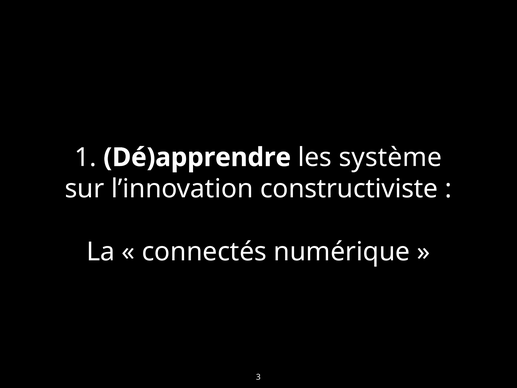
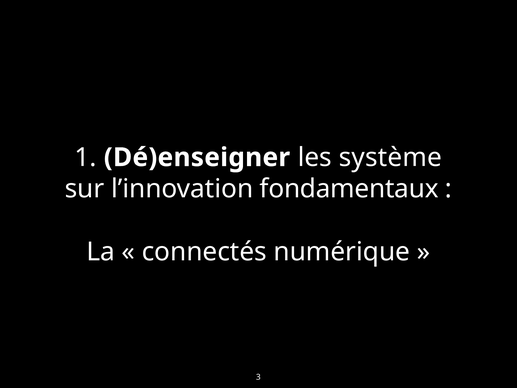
Dé)apprendre: Dé)apprendre -> Dé)enseigner
constructiviste: constructiviste -> fondamentaux
